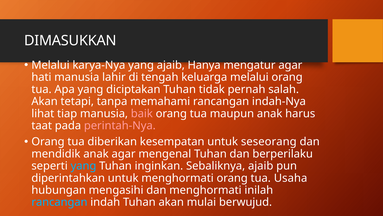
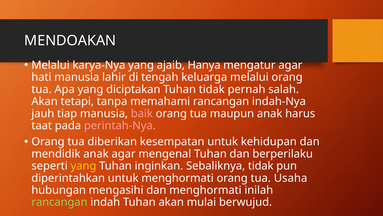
DIMASUKKAN: DIMASUKKAN -> MENDOAKAN
lihat: lihat -> jauh
seseorang: seseorang -> kehidupan
yang at (83, 166) colour: light blue -> yellow
Sebaliknya ajaib: ajaib -> tidak
rancangan at (59, 202) colour: light blue -> light green
